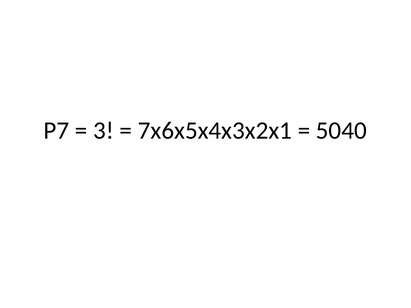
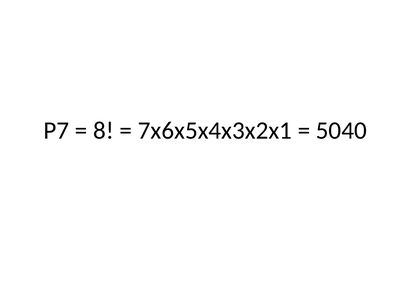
3: 3 -> 8
